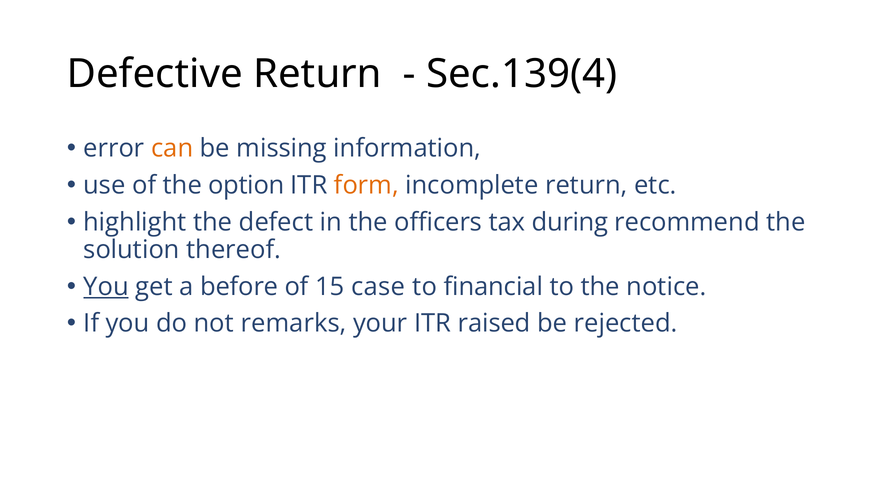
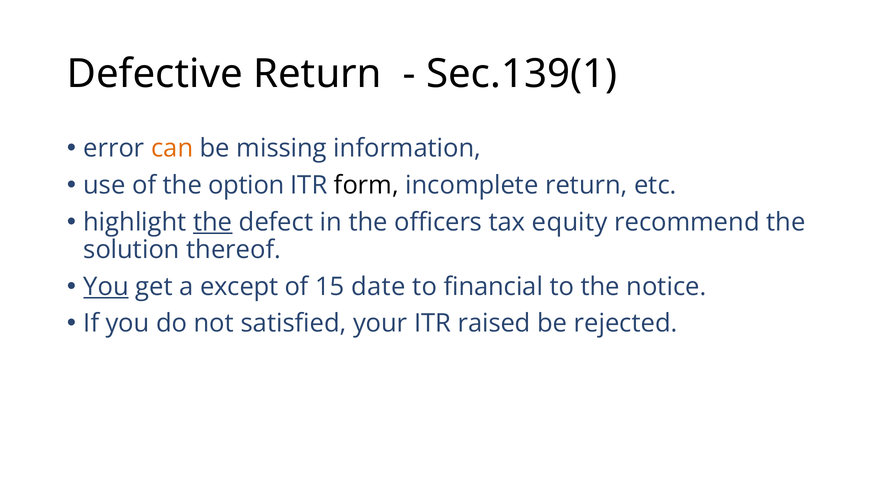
Sec.139(4: Sec.139(4 -> Sec.139(1
form colour: orange -> black
the at (213, 222) underline: none -> present
during: during -> equity
before: before -> except
case: case -> date
remarks: remarks -> satisfied
